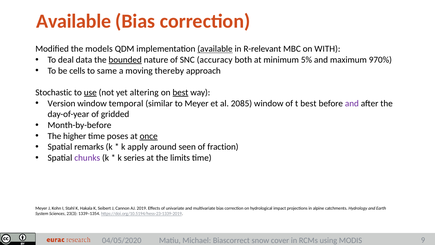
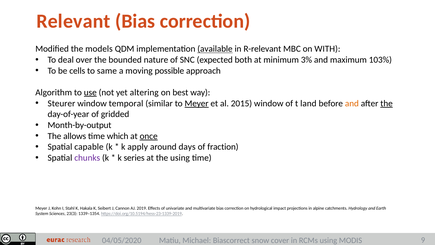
Available at (74, 21): Available -> Relevant
data: data -> over
bounded underline: present -> none
accuracy: accuracy -> expected
5%: 5% -> 3%
970%: 970% -> 103%
thereby: thereby -> possible
Stochastic: Stochastic -> Algorithm
best at (180, 92) underline: present -> none
Version: Version -> Steurer
Meyer at (197, 103) underline: none -> present
2085: 2085 -> 2015
t best: best -> land
and at (352, 103) colour: purple -> orange
the at (387, 103) underline: none -> present
Month-by-before: Month-by-before -> Month-by-output
higher: higher -> allows
poses: poses -> which
remarks: remarks -> capable
seen: seen -> days
the limits: limits -> using
